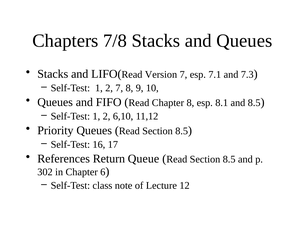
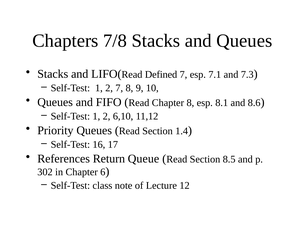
Version: Version -> Defined
and 8.5: 8.5 -> 8.6
8.5 at (182, 131): 8.5 -> 1.4
